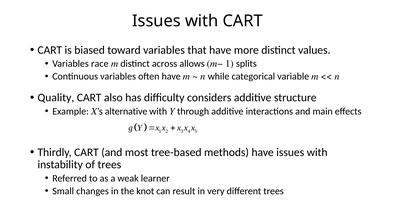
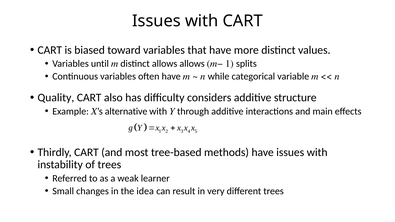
race: race -> until
distinct across: across -> allows
knot: knot -> idea
